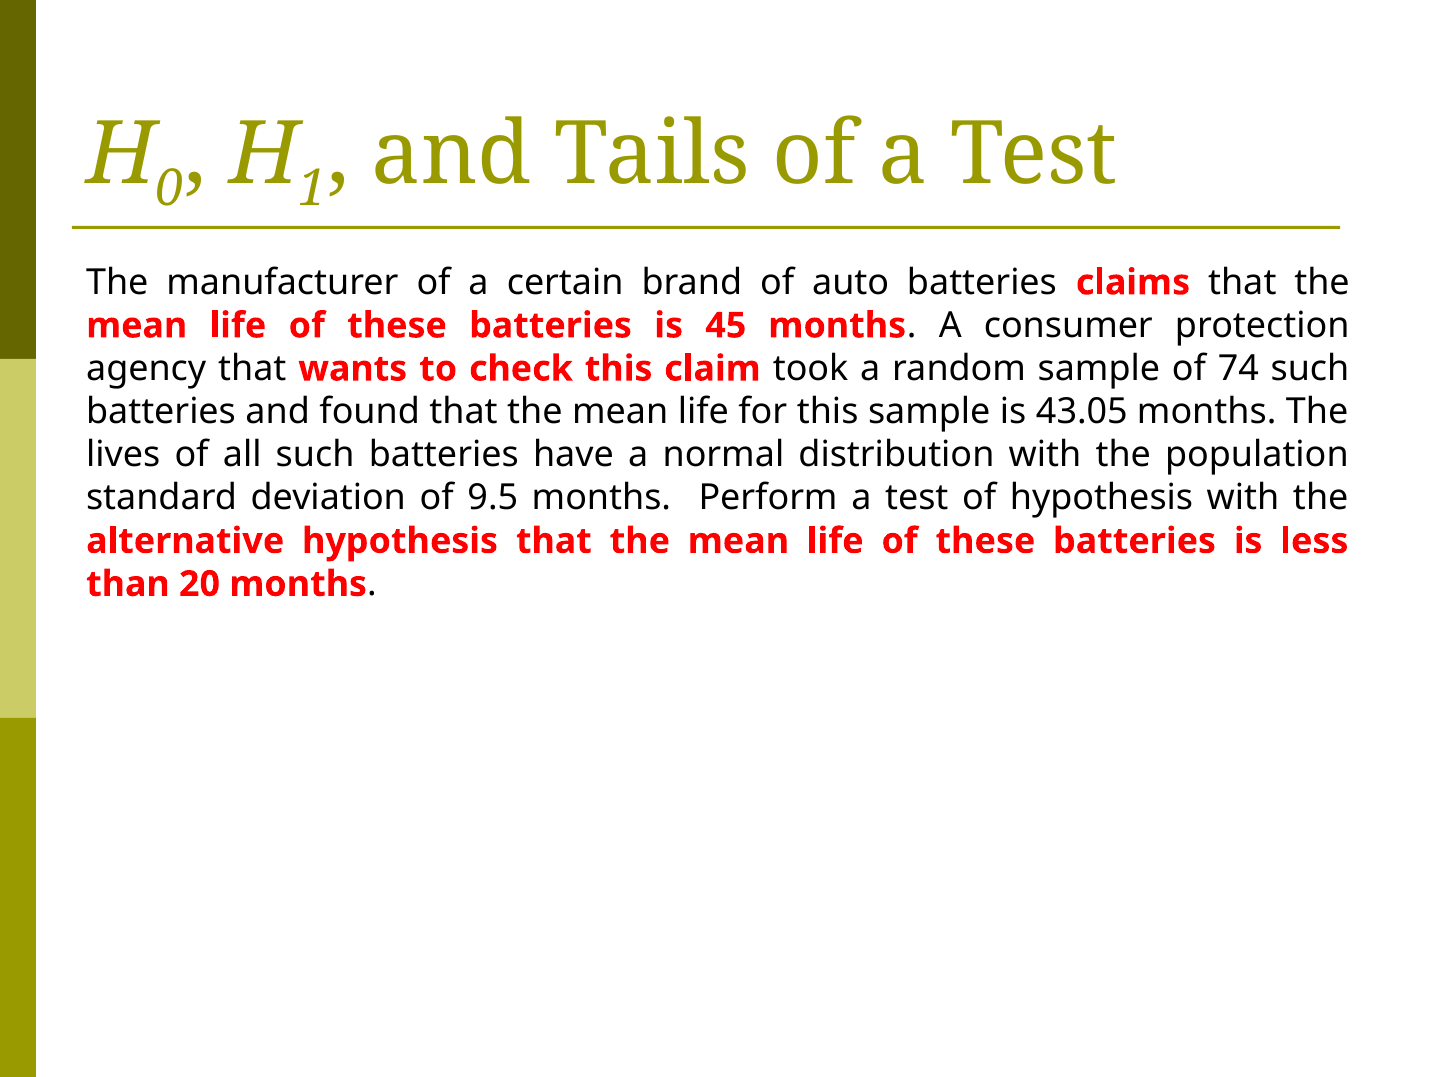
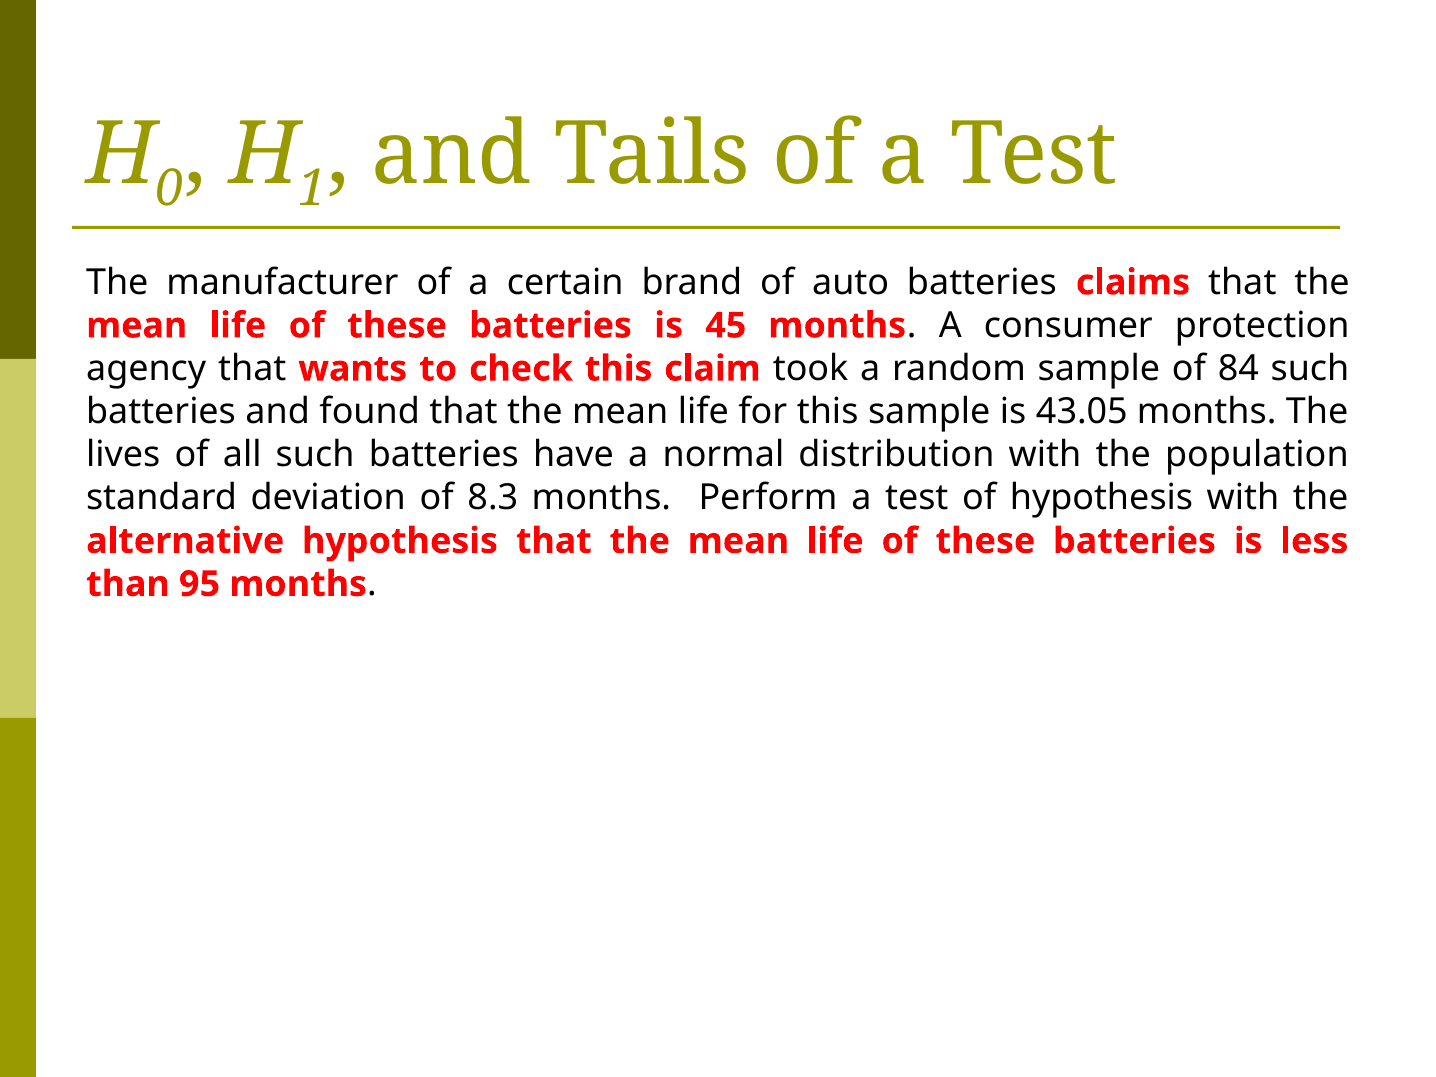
74: 74 -> 84
9.5: 9.5 -> 8.3
20: 20 -> 95
